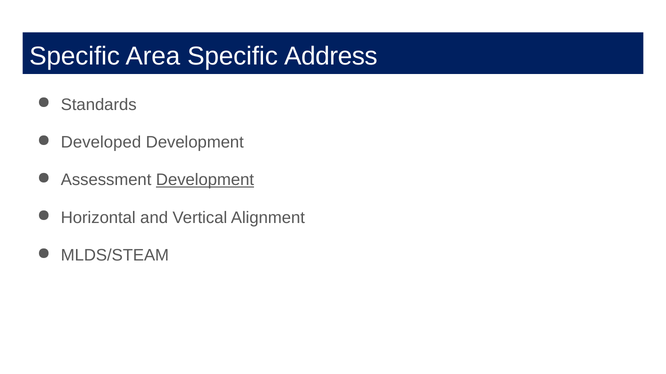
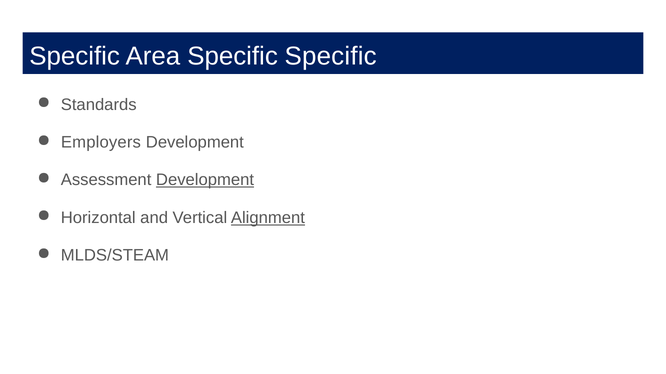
Specific Address: Address -> Specific
Developed: Developed -> Employers
Alignment underline: none -> present
